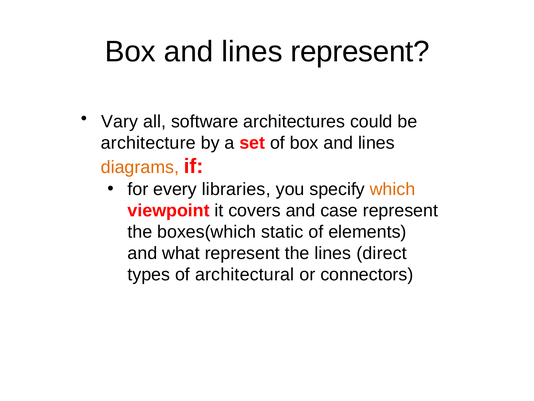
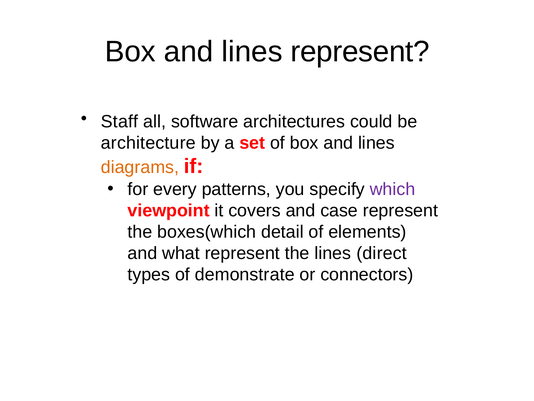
Vary: Vary -> Staff
libraries: libraries -> patterns
which colour: orange -> purple
static: static -> detail
architectural: architectural -> demonstrate
